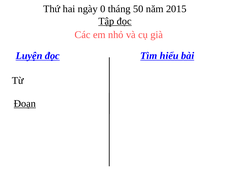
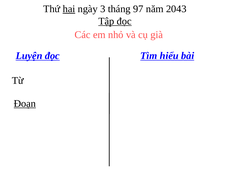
hai underline: none -> present
0: 0 -> 3
50: 50 -> 97
2015: 2015 -> 2043
